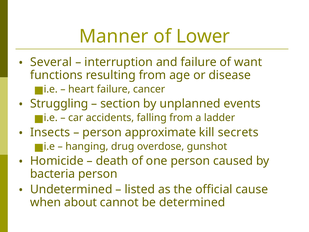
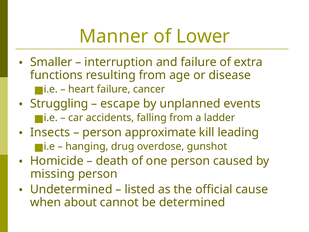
Several: Several -> Smaller
want: want -> extra
section: section -> escape
secrets: secrets -> leading
bacteria: bacteria -> missing
